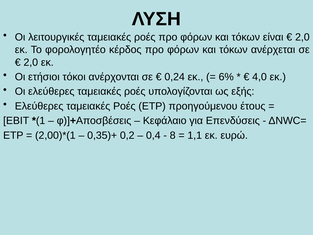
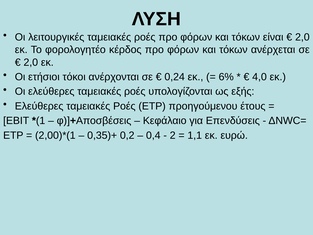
8: 8 -> 2
